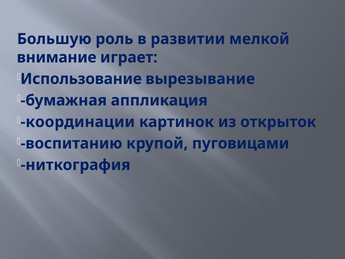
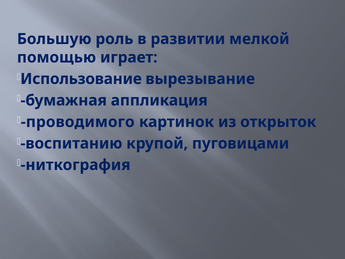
внимание: внимание -> помощью
координации: координации -> проводимого
